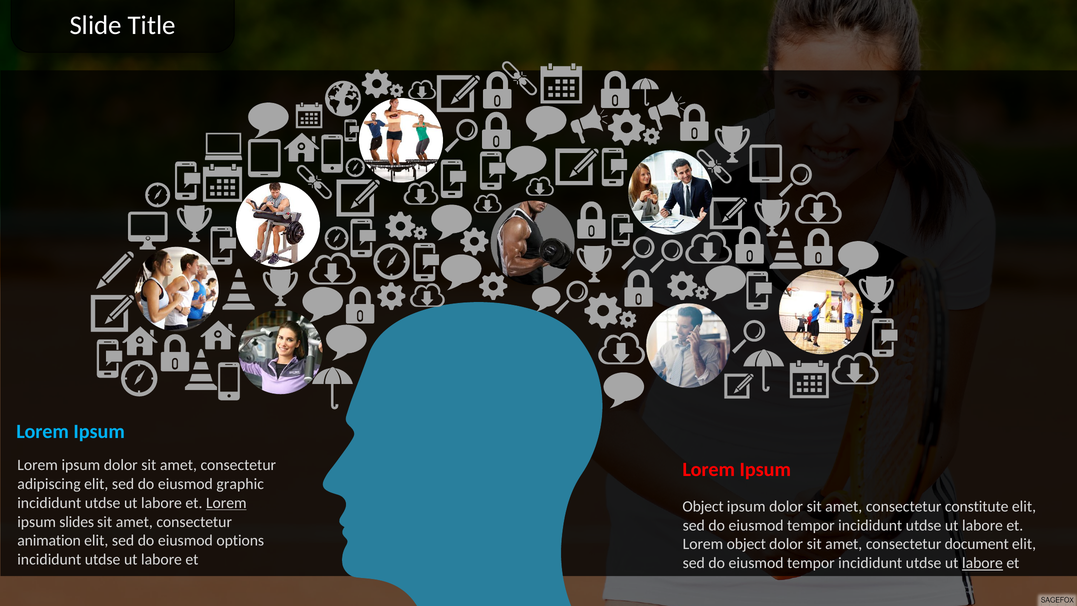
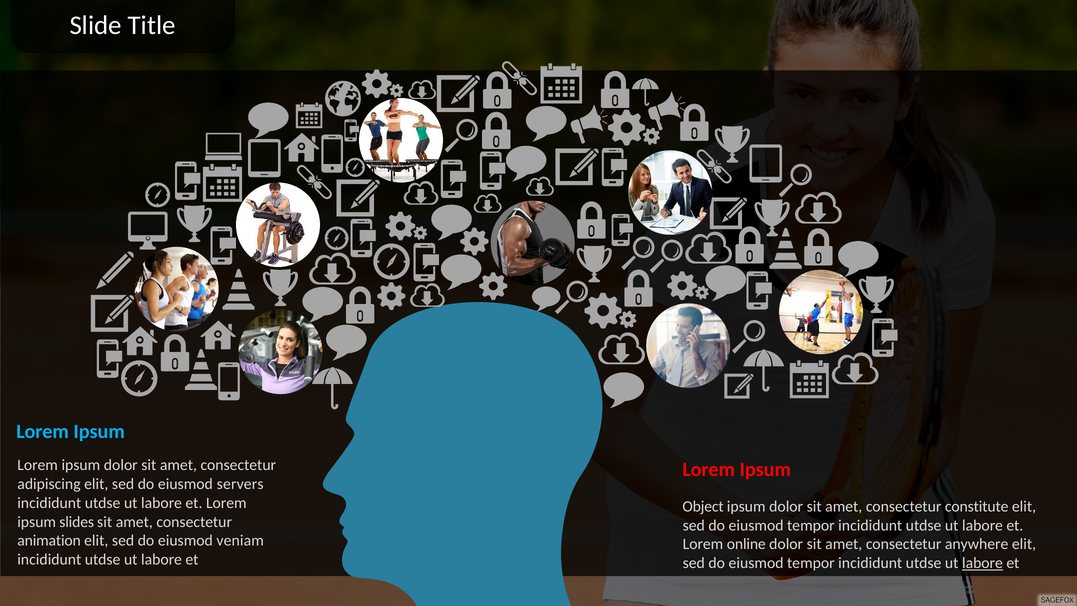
graphic: graphic -> servers
Lorem at (226, 503) underline: present -> none
options: options -> veniam
Lorem object: object -> online
document: document -> anywhere
